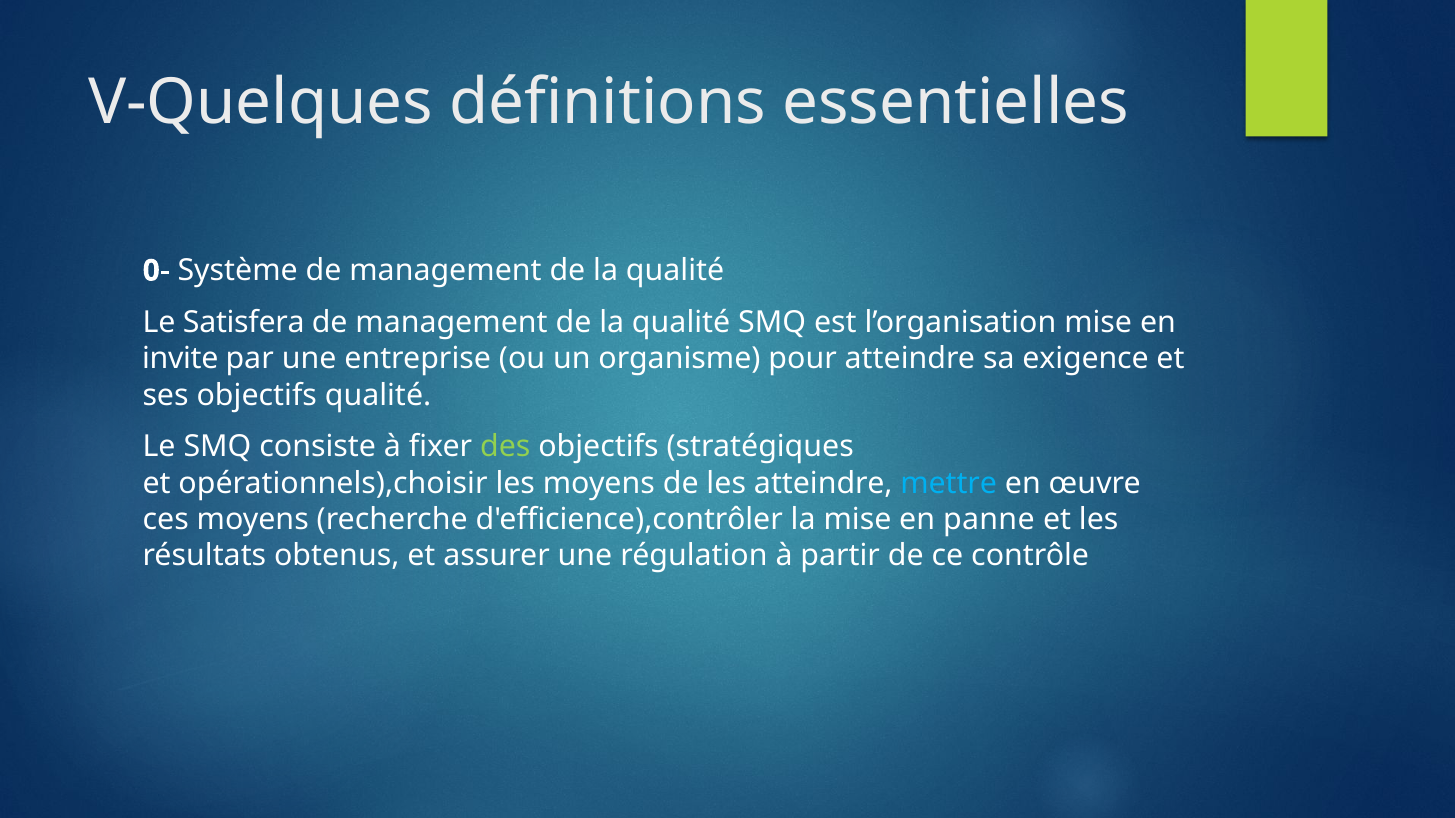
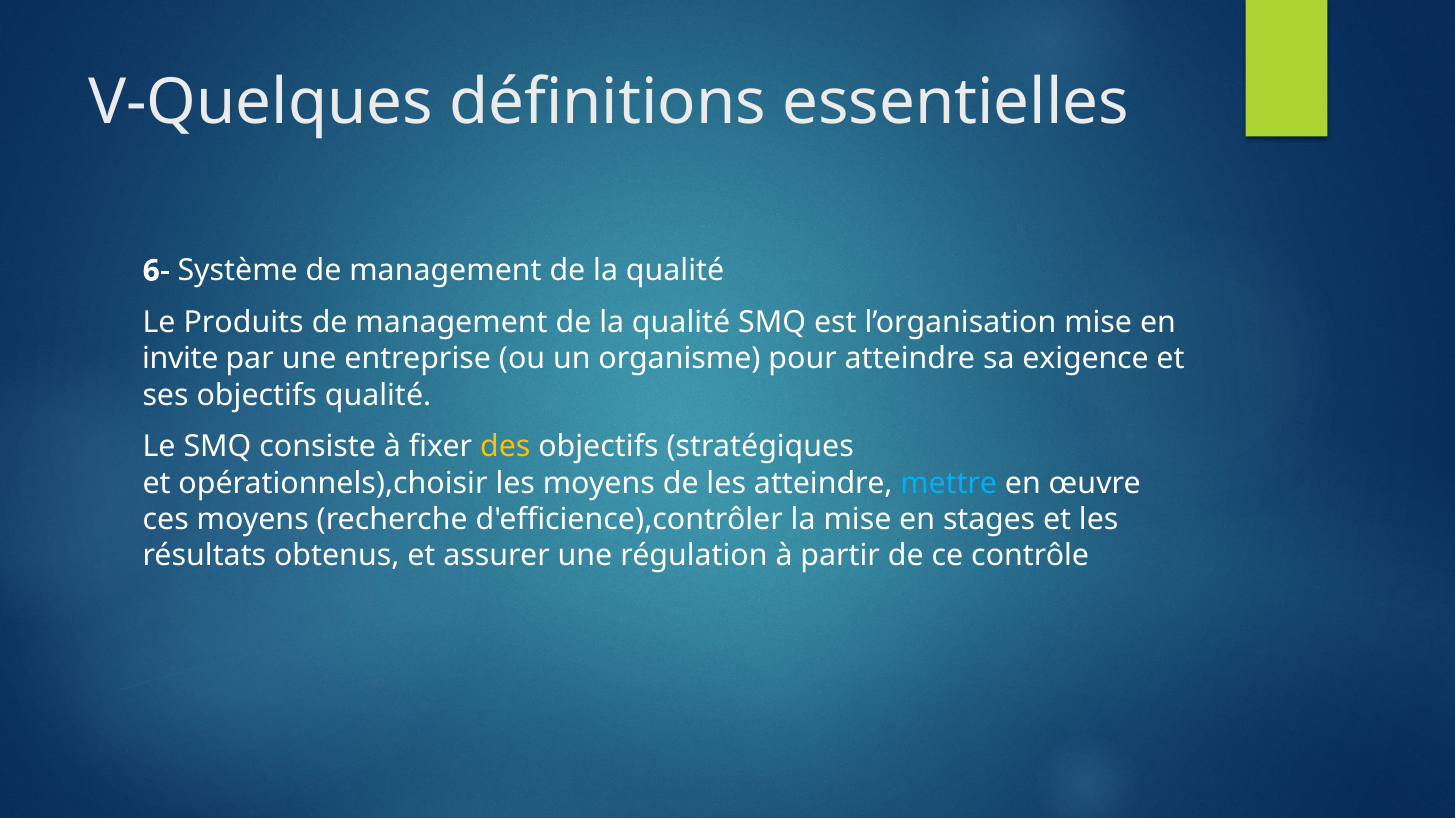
0-: 0- -> 6-
Satisfera: Satisfera -> Produits
des colour: light green -> yellow
panne: panne -> stages
